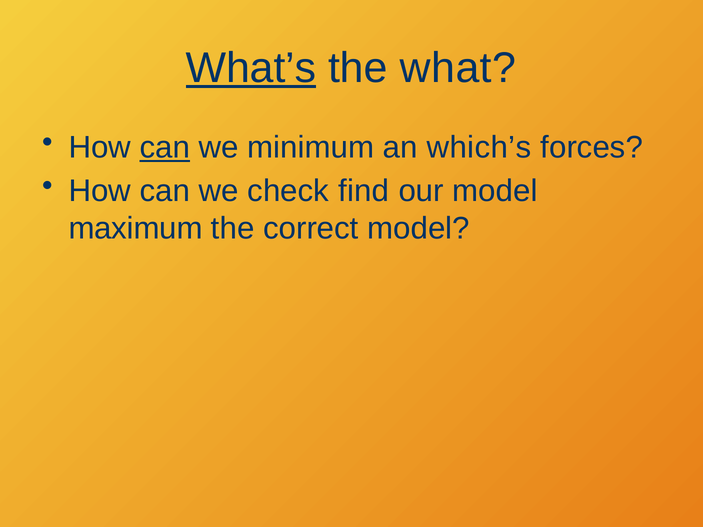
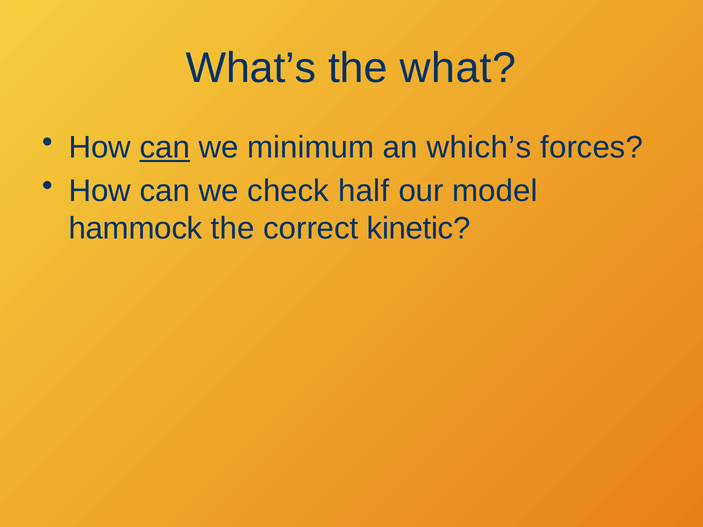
What’s underline: present -> none
find: find -> half
maximum: maximum -> hammock
correct model: model -> kinetic
